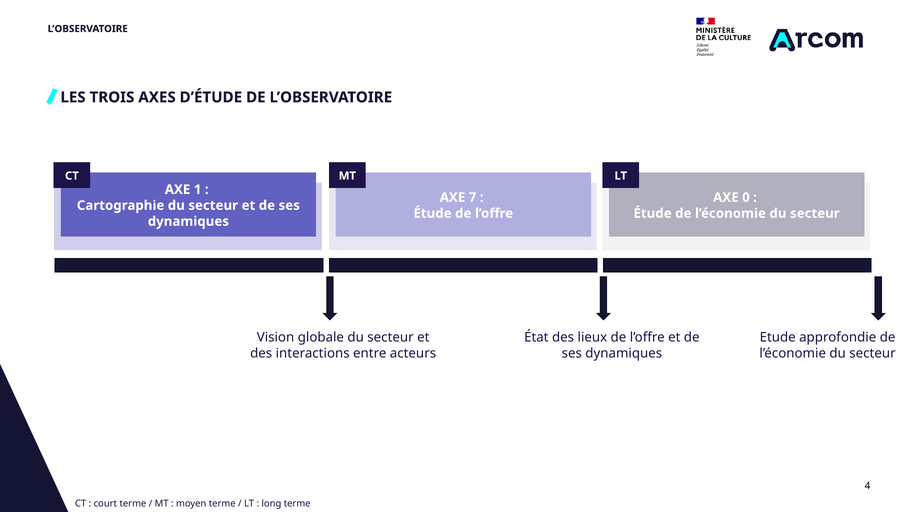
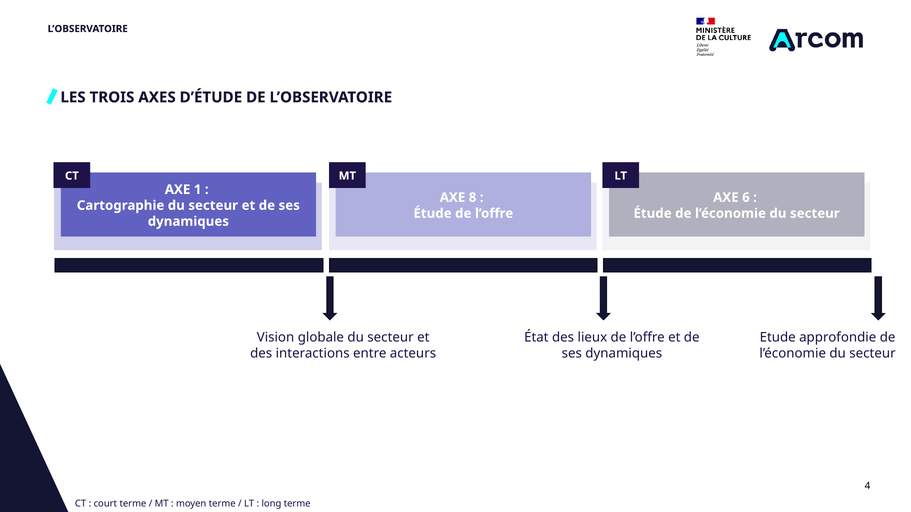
7: 7 -> 8
0: 0 -> 6
